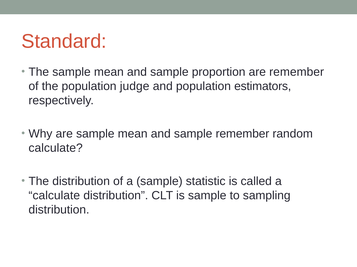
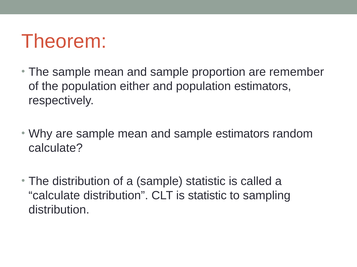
Standard: Standard -> Theorem
judge: judge -> either
sample remember: remember -> estimators
is sample: sample -> statistic
